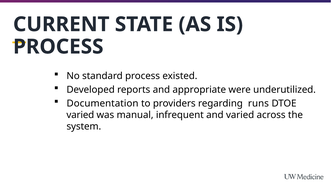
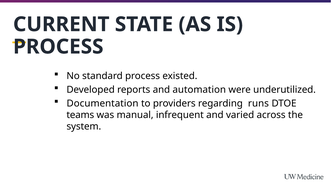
appropriate: appropriate -> automation
varied at (80, 115): varied -> teams
